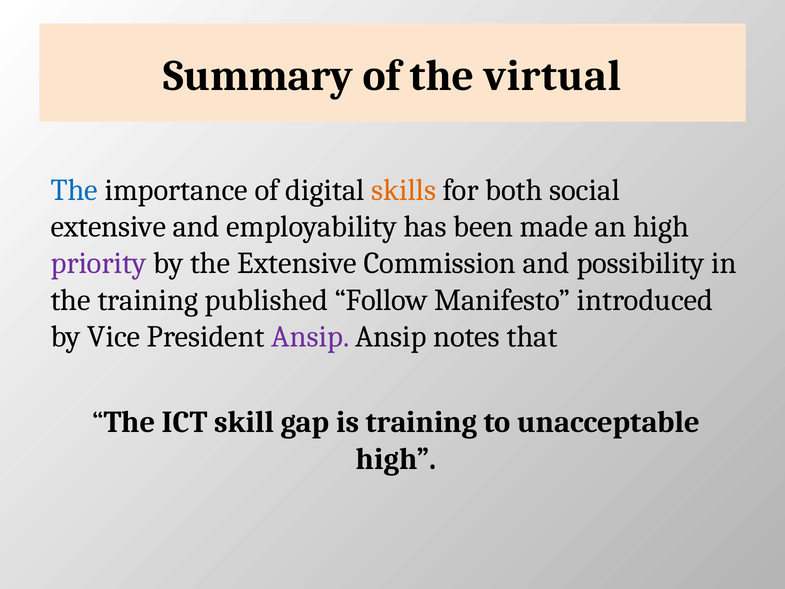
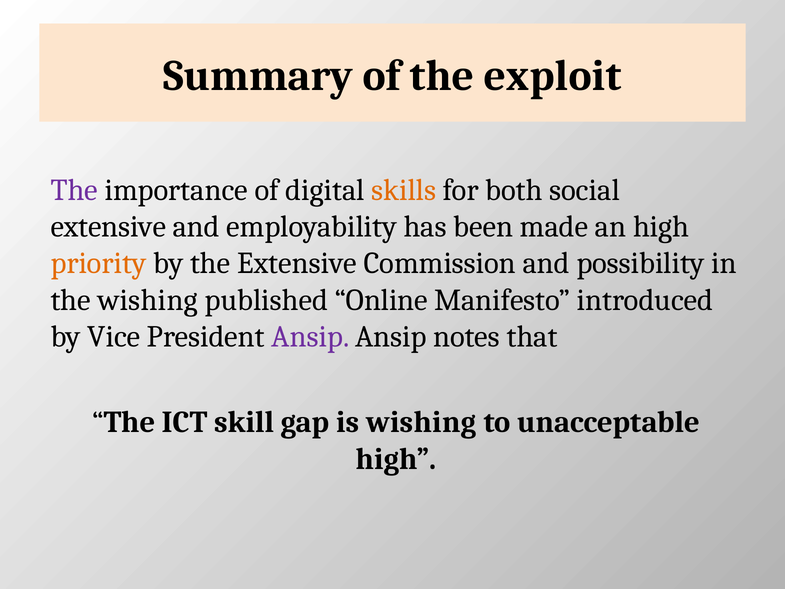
virtual: virtual -> exploit
The at (74, 190) colour: blue -> purple
priority colour: purple -> orange
the training: training -> wishing
Follow: Follow -> Online
is training: training -> wishing
